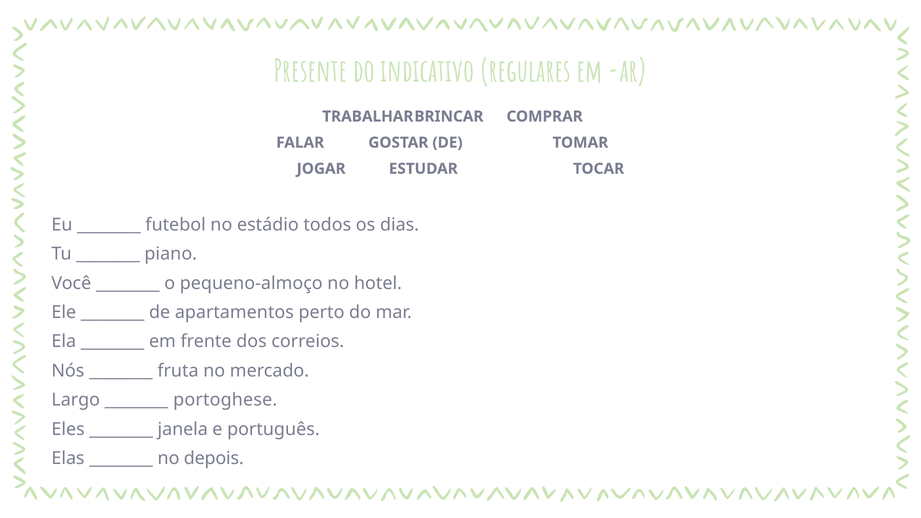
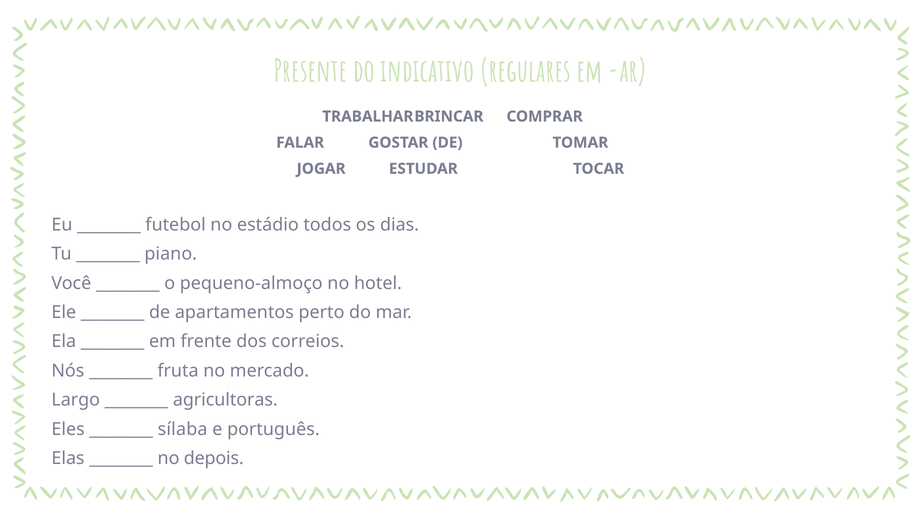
portoghese: portoghese -> agricultoras
janela: janela -> sílaba
